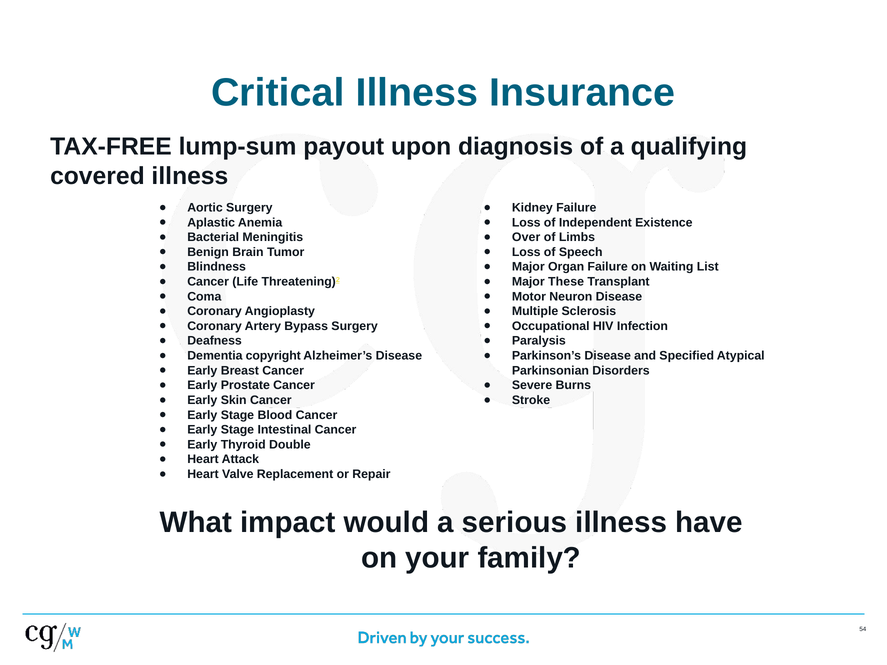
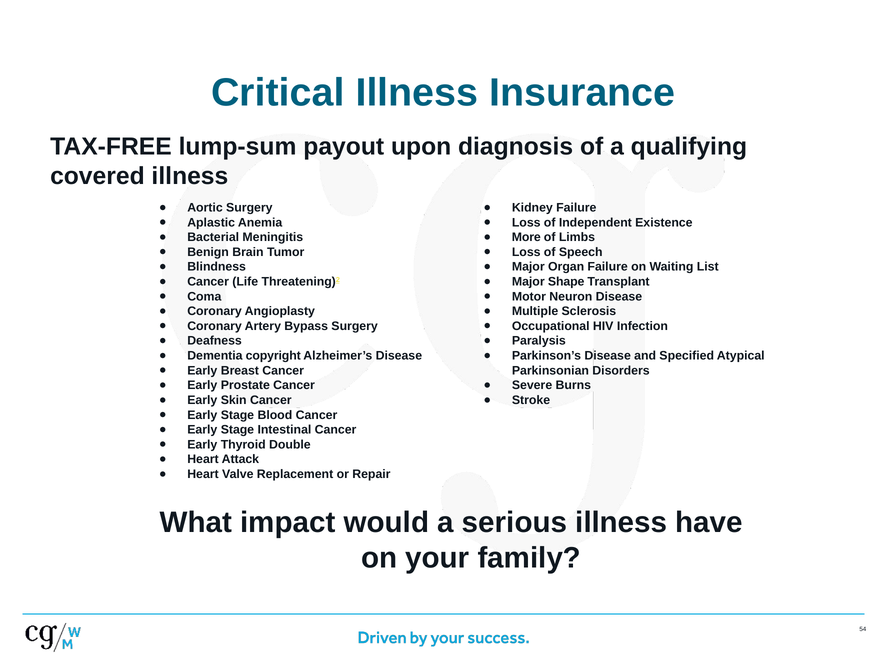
Over: Over -> More
These: These -> Shape
